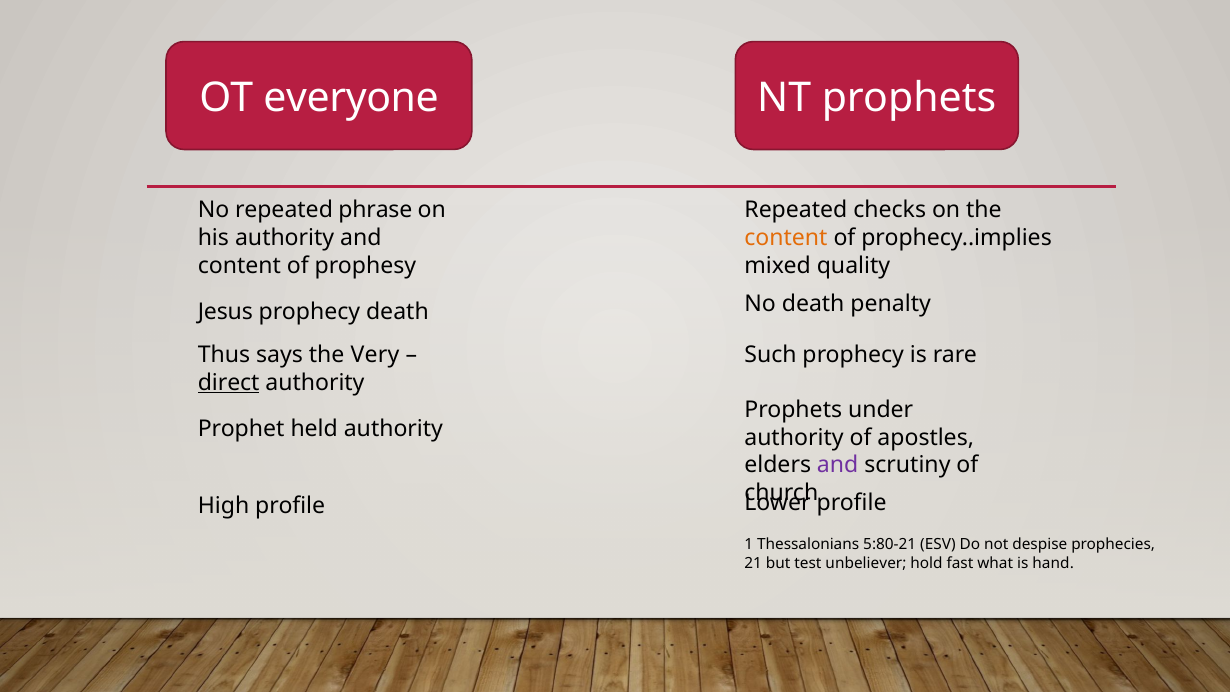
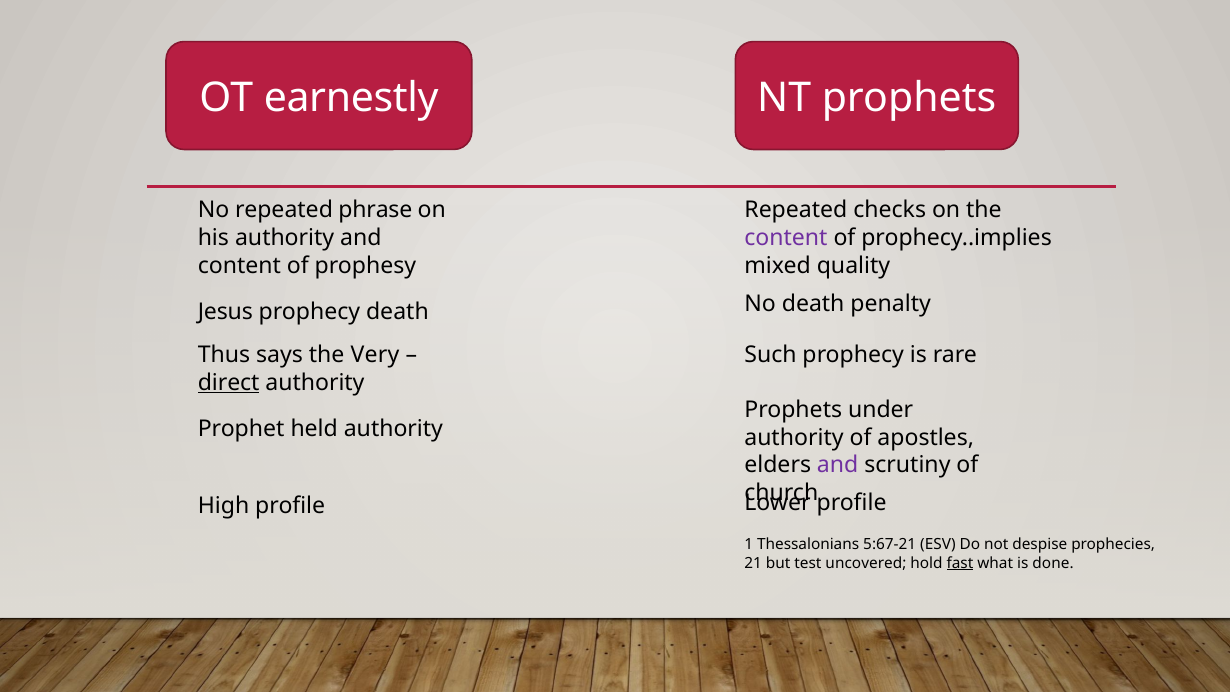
everyone: everyone -> earnestly
content at (786, 238) colour: orange -> purple
5:80-21: 5:80-21 -> 5:67-21
unbeliever: unbeliever -> uncovered
fast underline: none -> present
hand: hand -> done
